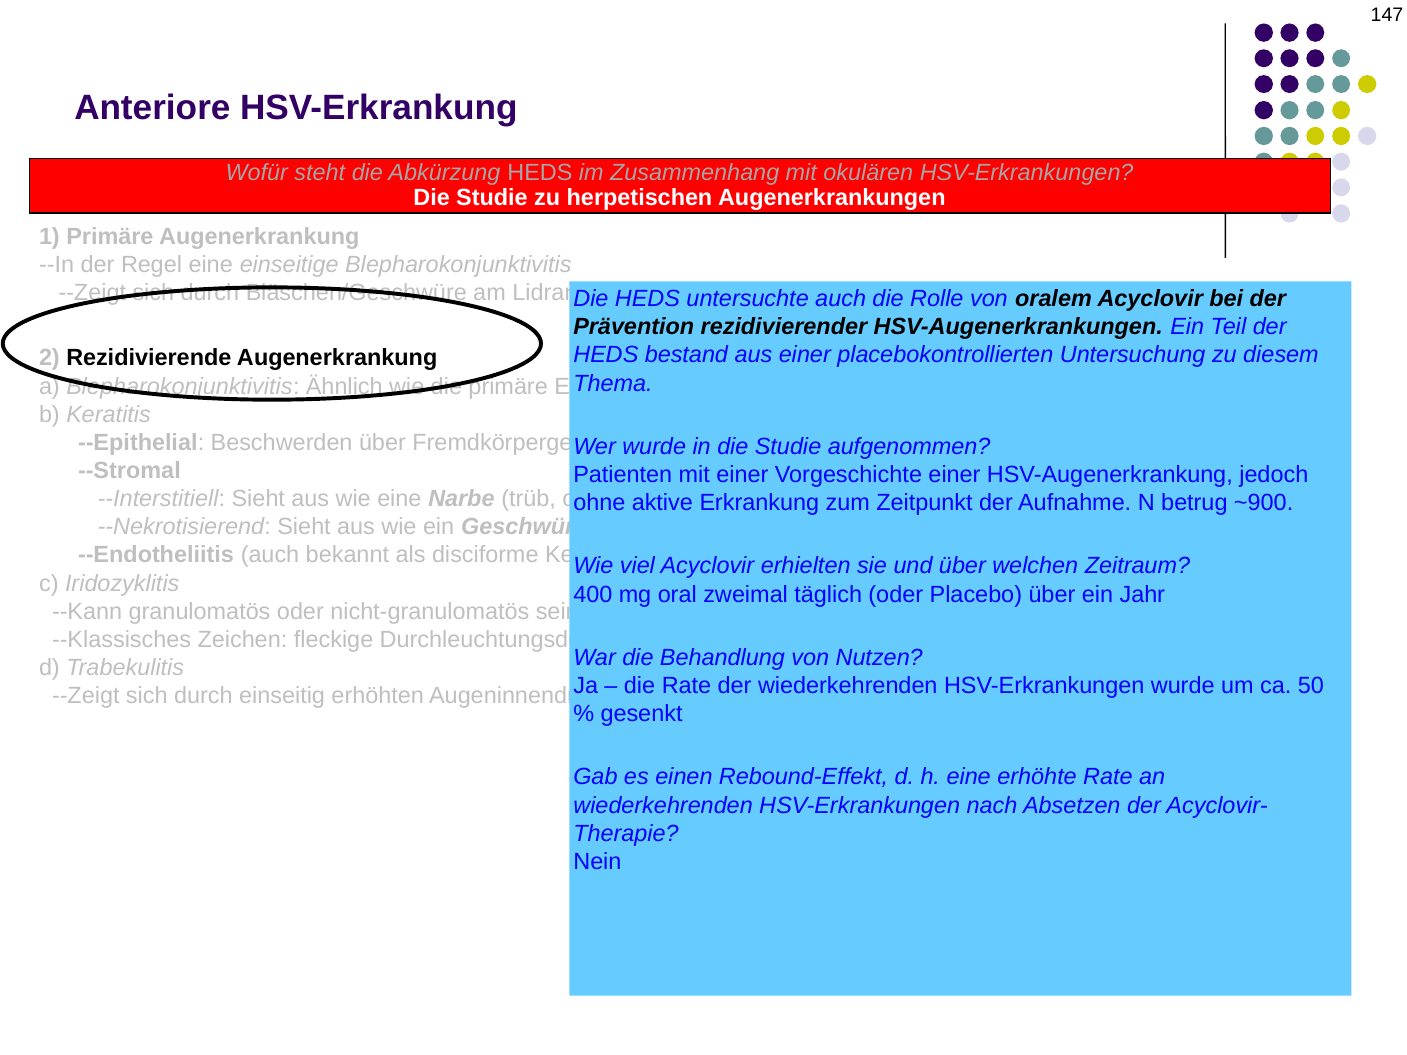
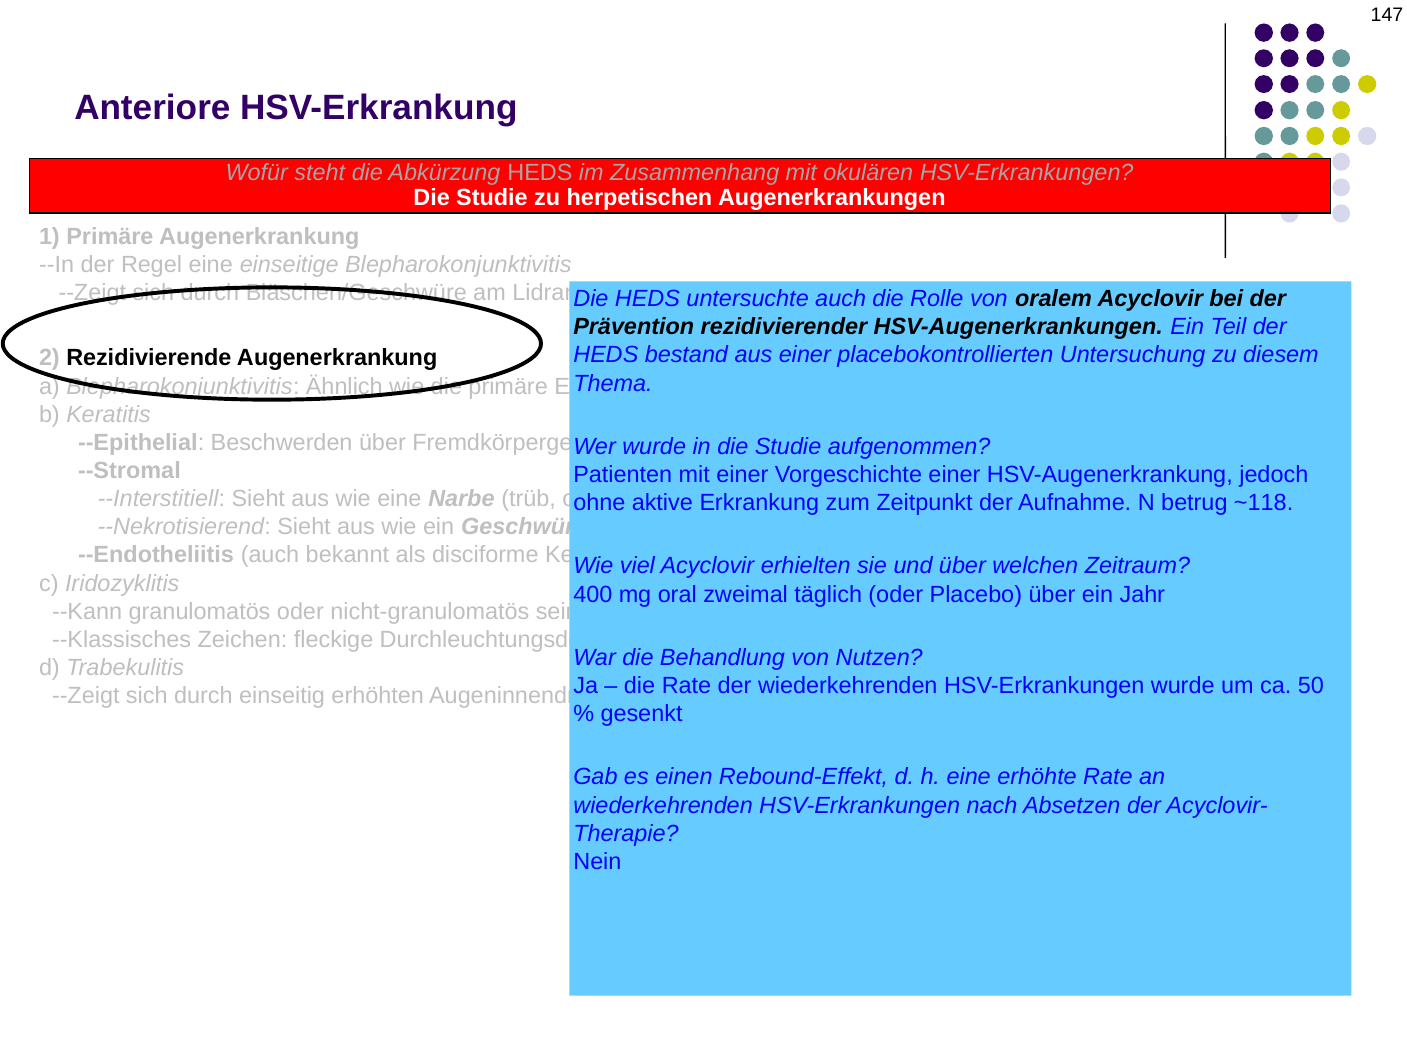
~900: ~900 -> ~118
